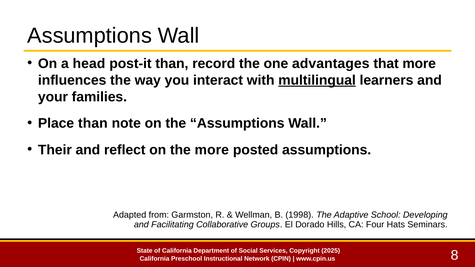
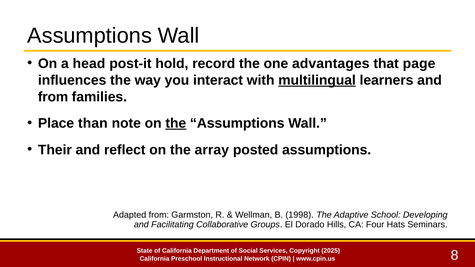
post-it than: than -> hold
that more: more -> page
your at (53, 97): your -> from
the at (176, 123) underline: none -> present
the more: more -> array
